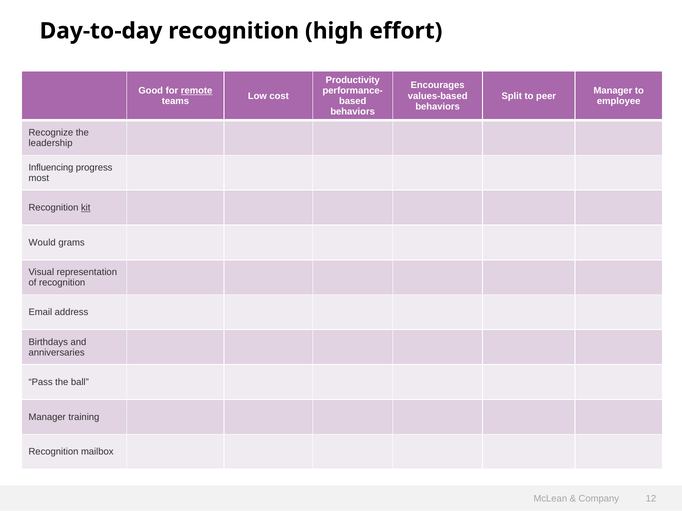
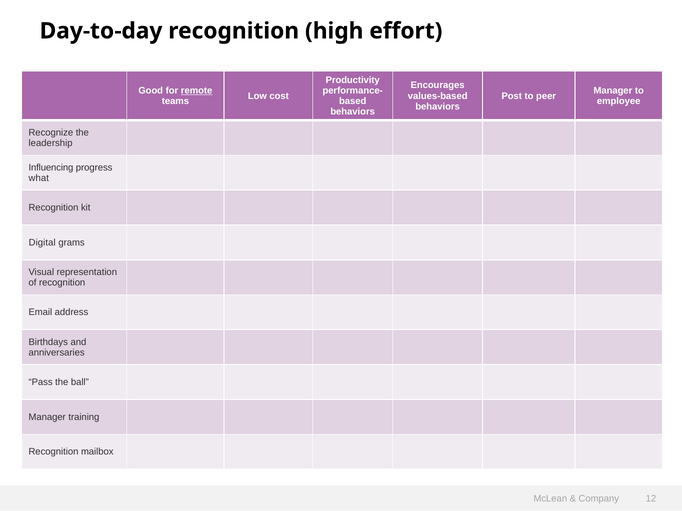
Split: Split -> Post
most: most -> what
kit underline: present -> none
Would: Would -> Digital
